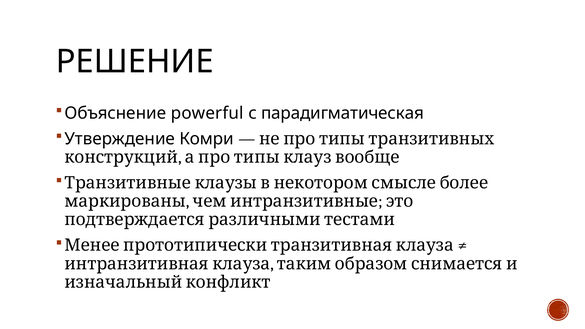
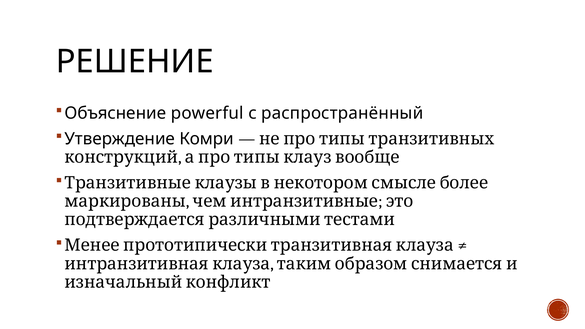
парадигматическая: парадигматическая -> распространённый
